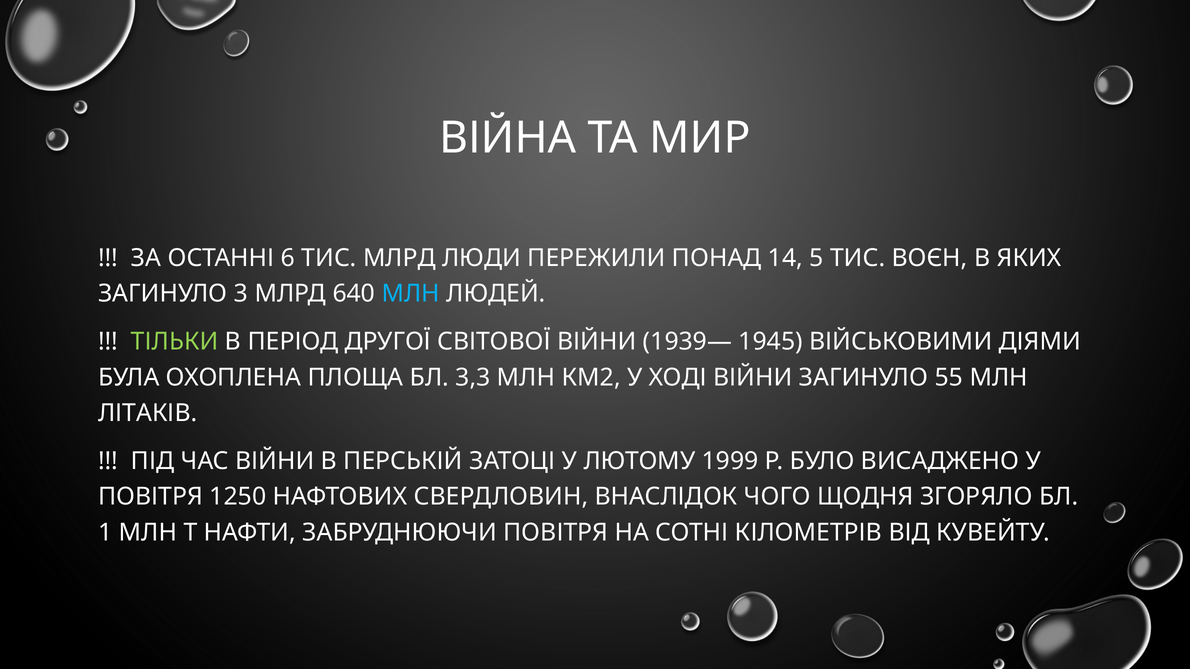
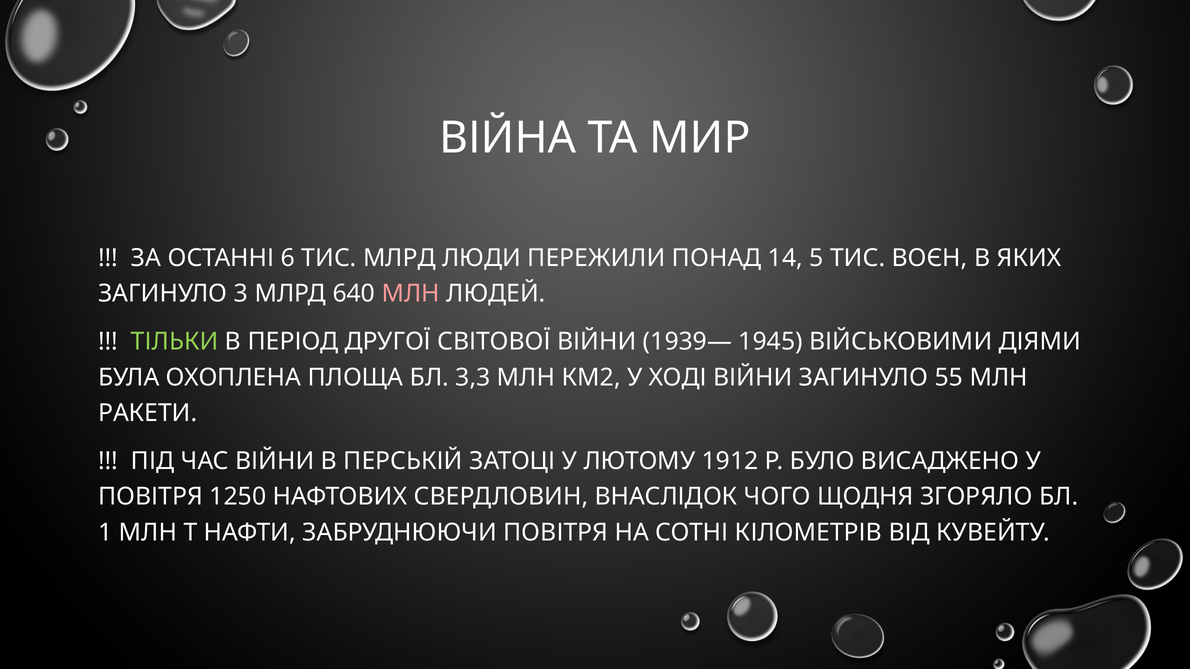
МЛН at (411, 294) colour: light blue -> pink
ЛІТАКІВ: ЛІТАКІВ -> РАКЕТИ
1999: 1999 -> 1912
